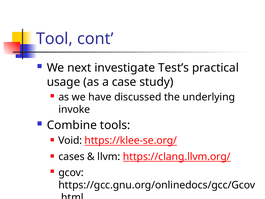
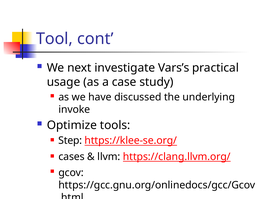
Test’s: Test’s -> Vars’s
Combine: Combine -> Optimize
Void: Void -> Step
